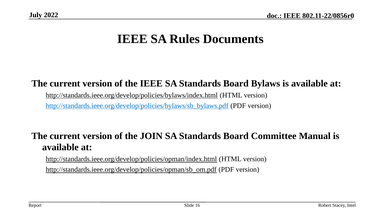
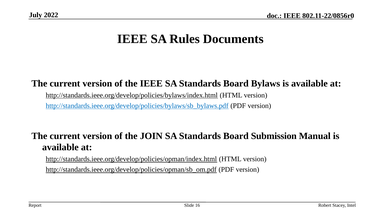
Committee: Committee -> Submission
